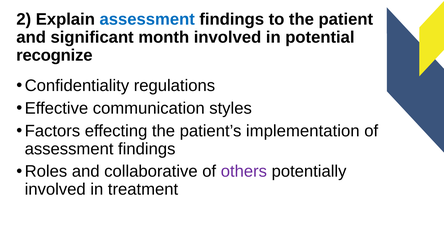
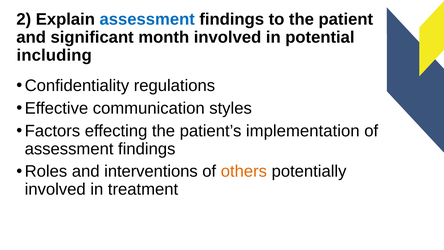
recognize: recognize -> including
collaborative: collaborative -> interventions
others colour: purple -> orange
